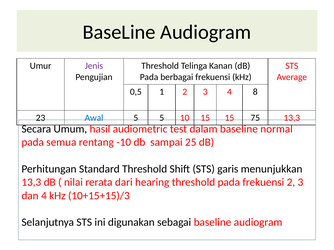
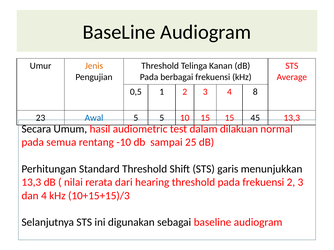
Jenis colour: purple -> orange
75: 75 -> 45
dalam baseline: baseline -> dilakuan
